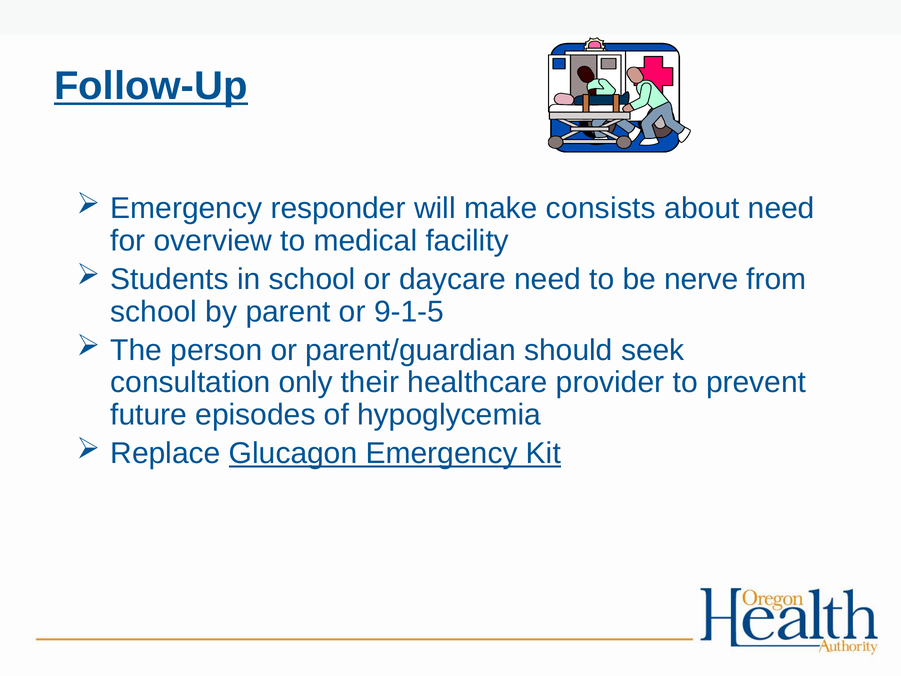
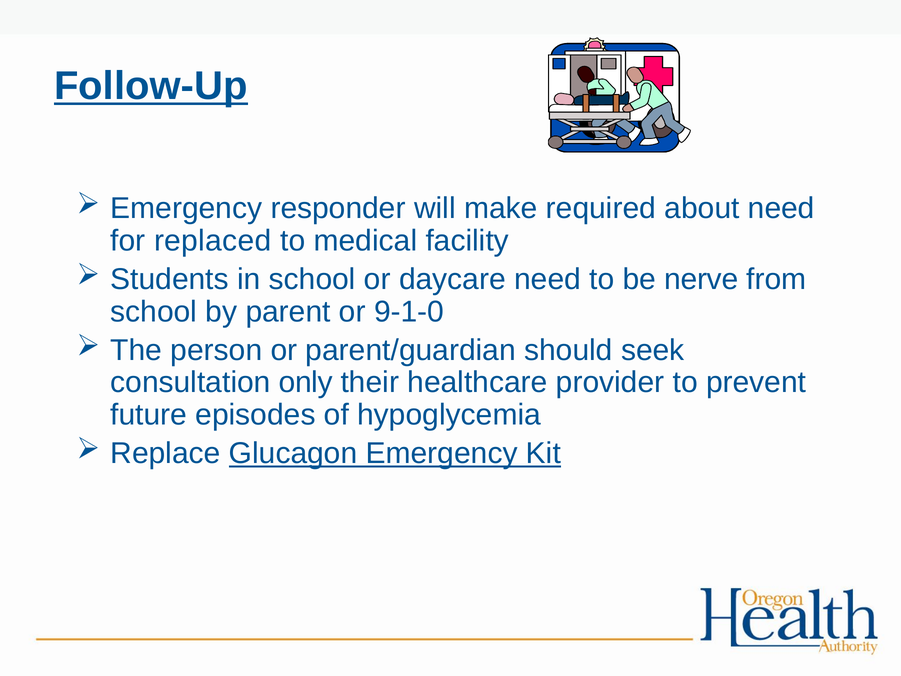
consists: consists -> required
overview: overview -> replaced
9-1-5: 9-1-5 -> 9-1-0
